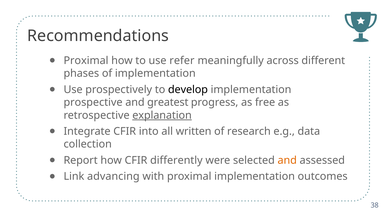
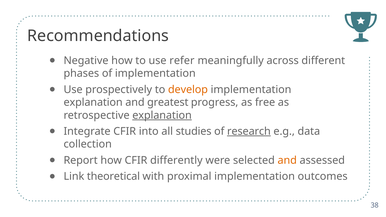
Proximal at (86, 61): Proximal -> Negative
develop colour: black -> orange
prospective at (93, 102): prospective -> explanation
written: written -> studies
research underline: none -> present
advancing: advancing -> theoretical
